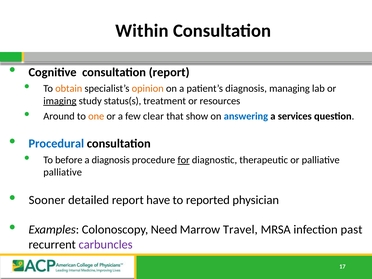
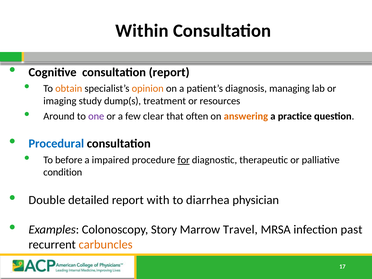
imaging underline: present -> none
status(s: status(s -> dump(s
one colour: orange -> purple
show: show -> often
answering colour: blue -> orange
services: services -> practice
a diagnosis: diagnosis -> impaired
palliative at (63, 172): palliative -> condition
Sooner: Sooner -> Double
have: have -> with
reported: reported -> diarrhea
Need: Need -> Story
carbuncles colour: purple -> orange
